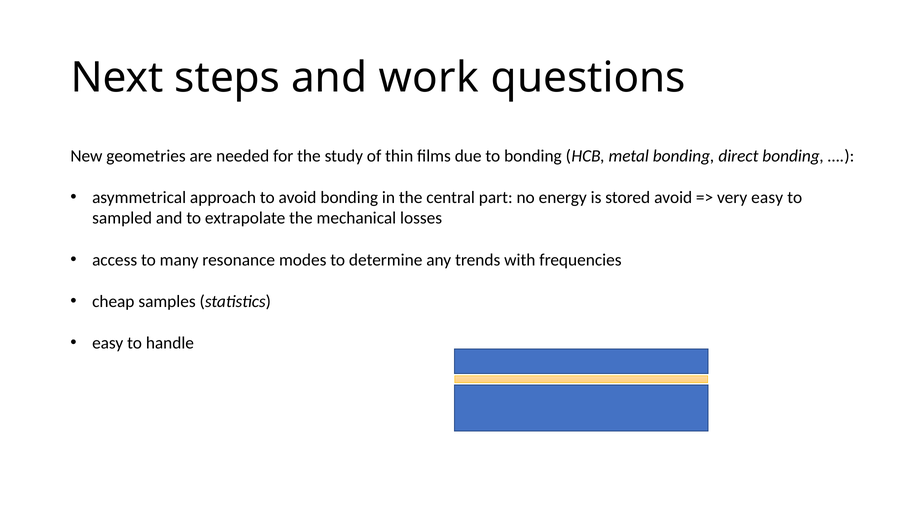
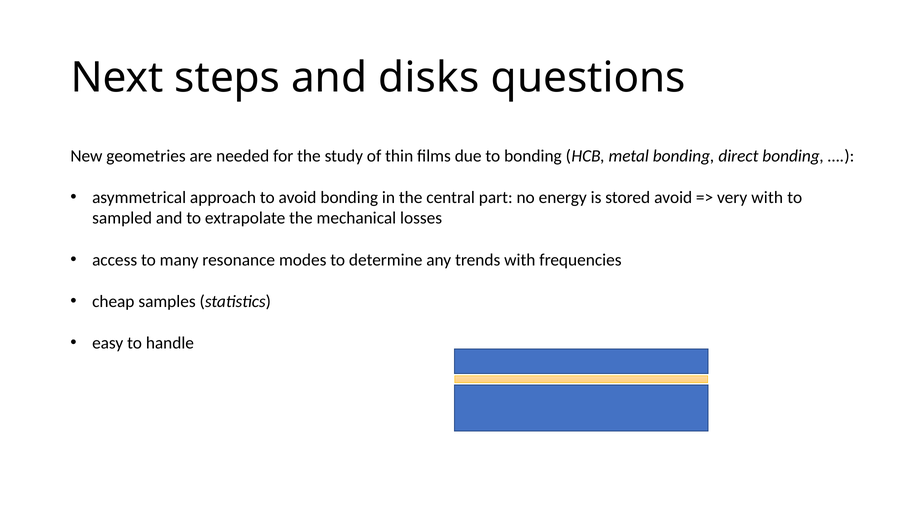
work: work -> disks
very easy: easy -> with
